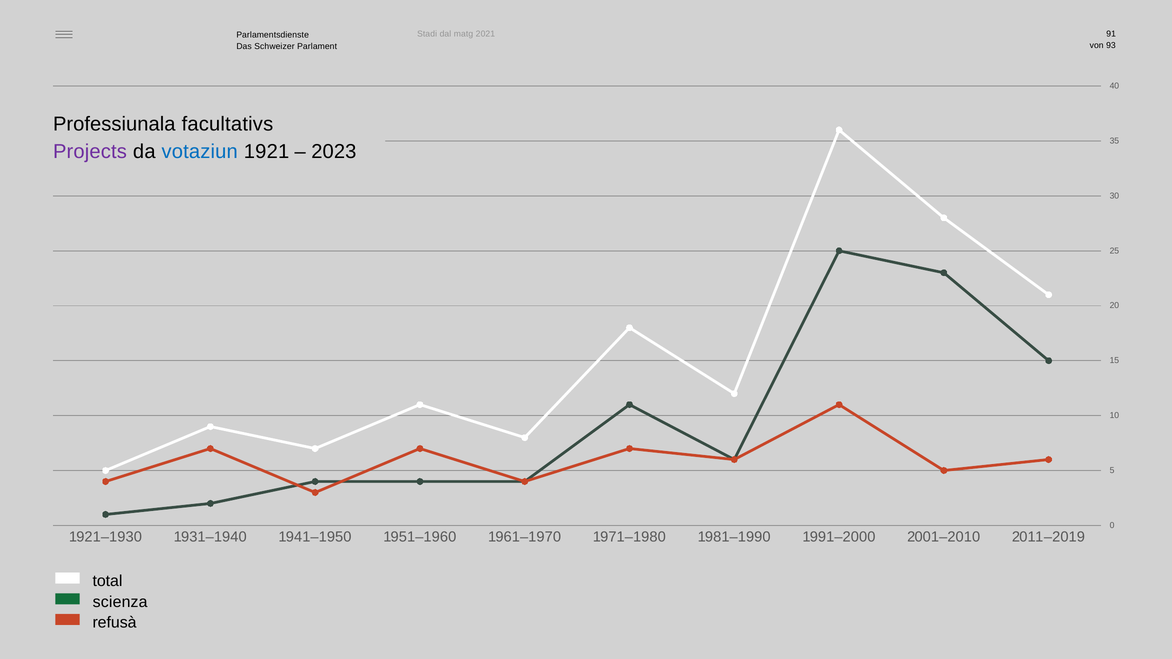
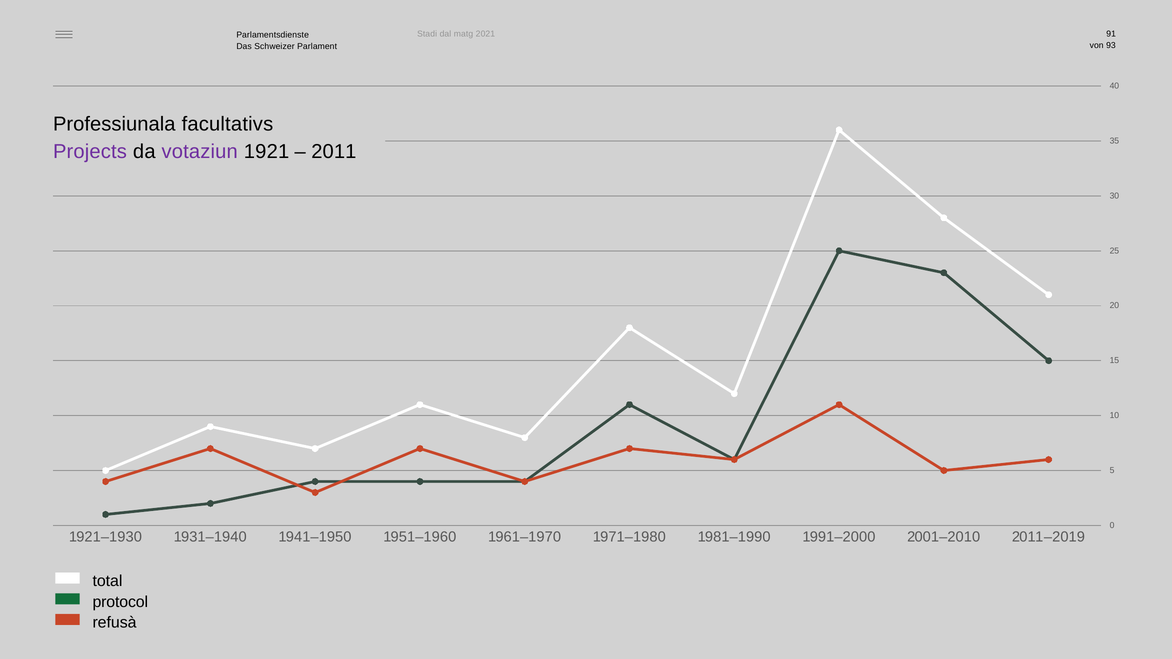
votaziun colour: blue -> purple
2023: 2023 -> 2011
scienza: scienza -> protocol
